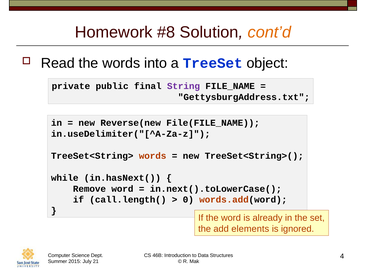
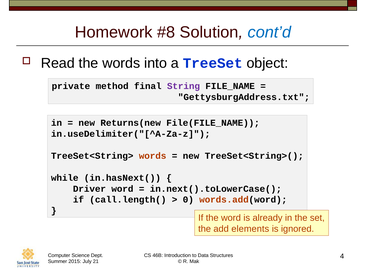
cont’d colour: orange -> blue
public: public -> method
Reverse(new: Reverse(new -> Returns(new
Remove: Remove -> Driver
